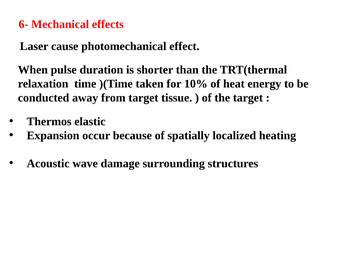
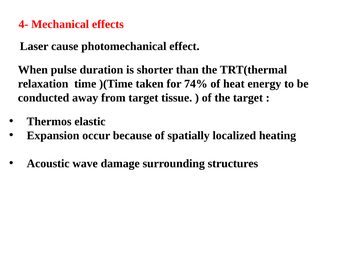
6-: 6- -> 4-
10%: 10% -> 74%
